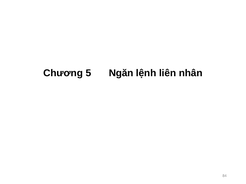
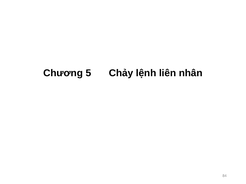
Ngăn: Ngăn -> Chảy
